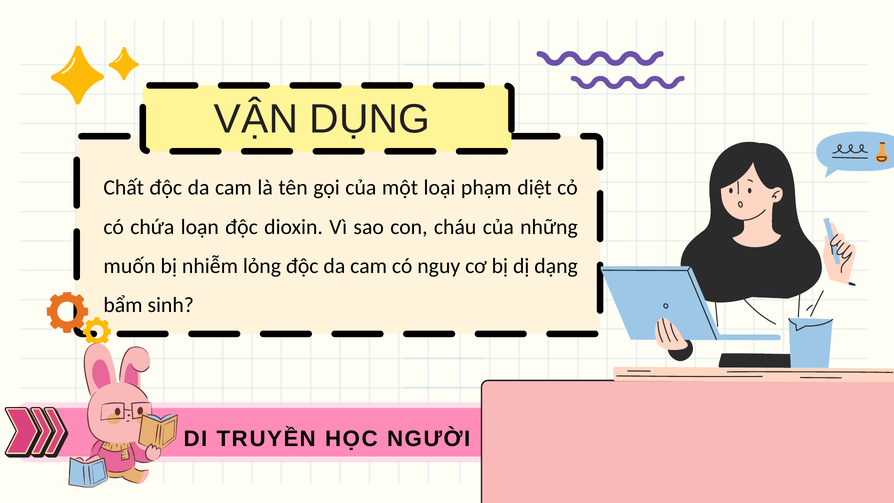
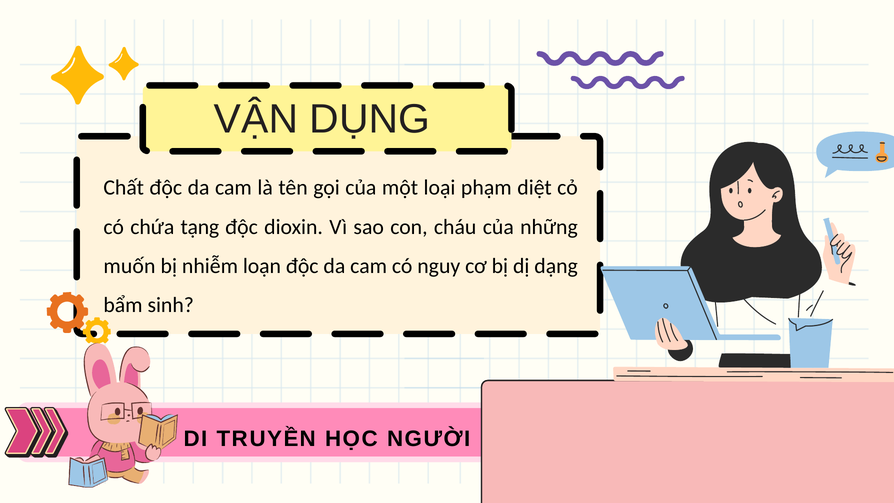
loạn: loạn -> tạng
lỏng: lỏng -> loạn
